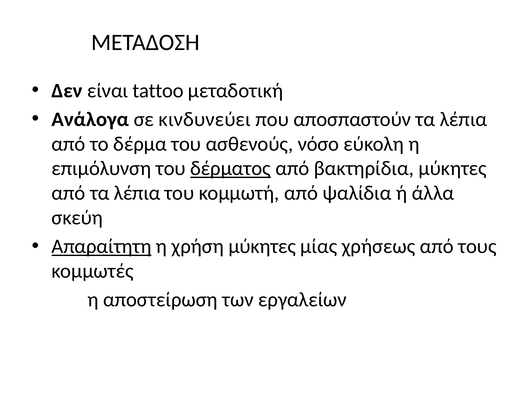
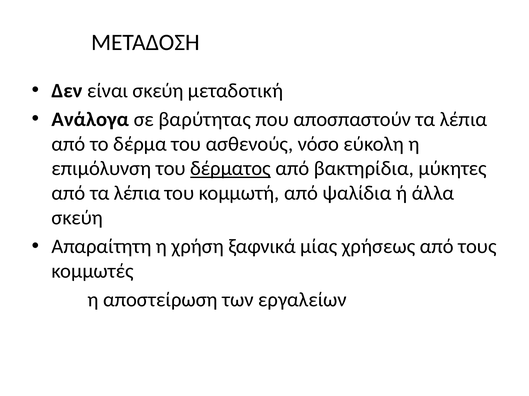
είναι tattoo: tattoo -> σκεύη
κινδυνεύει: κινδυνεύει -> βαρύτητας
Απαραίτητη underline: present -> none
χρήση μύκητες: μύκητες -> ξαφνικά
